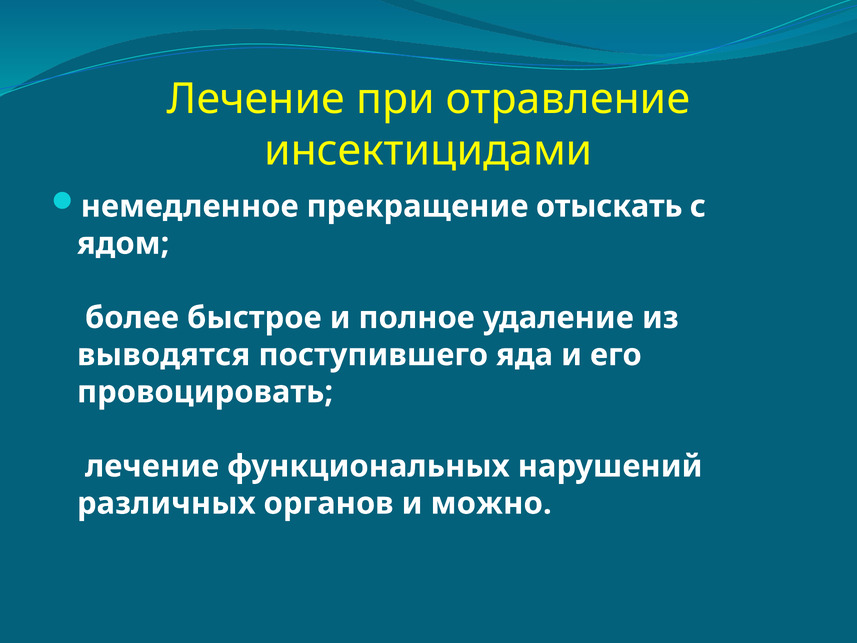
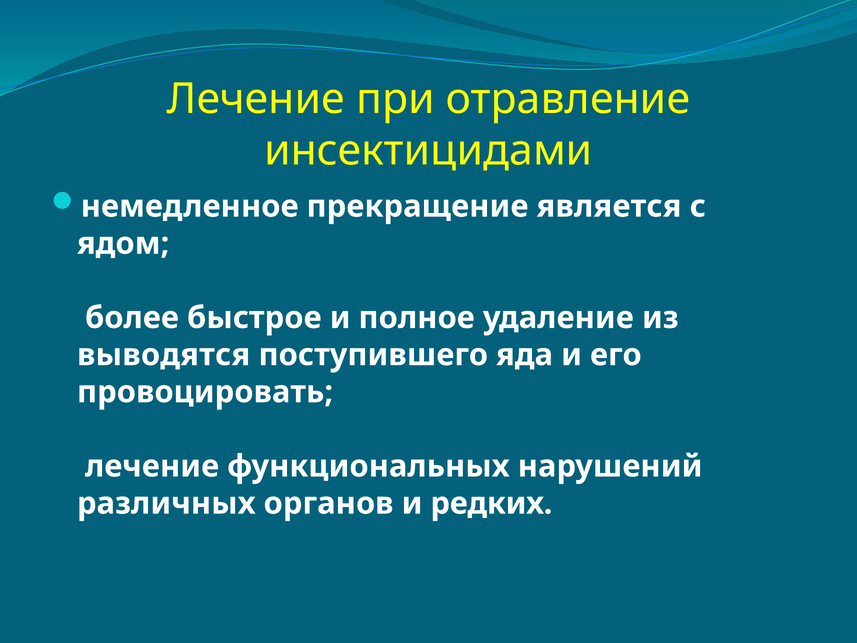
отыскать: отыскать -> является
можно: можно -> редких
